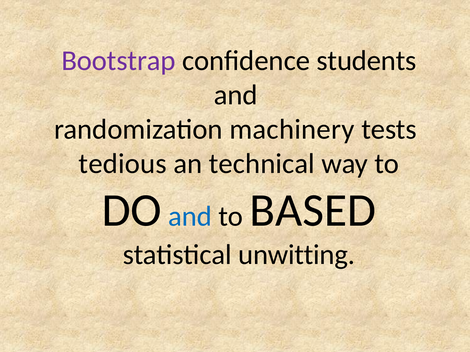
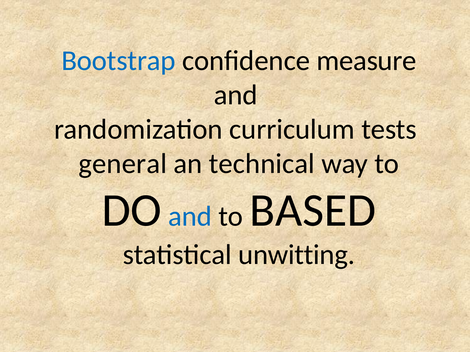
Bootstrap colour: purple -> blue
students: students -> measure
machinery: machinery -> curriculum
tedious: tedious -> general
